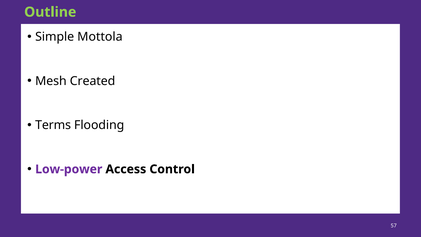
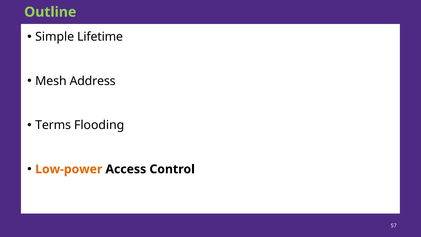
Mottola: Mottola -> Lifetime
Created: Created -> Address
Low-power colour: purple -> orange
